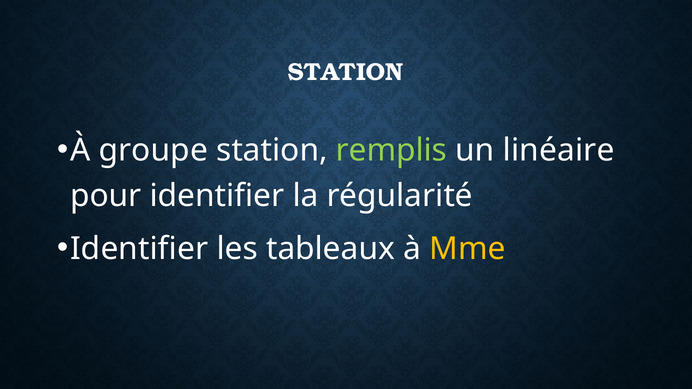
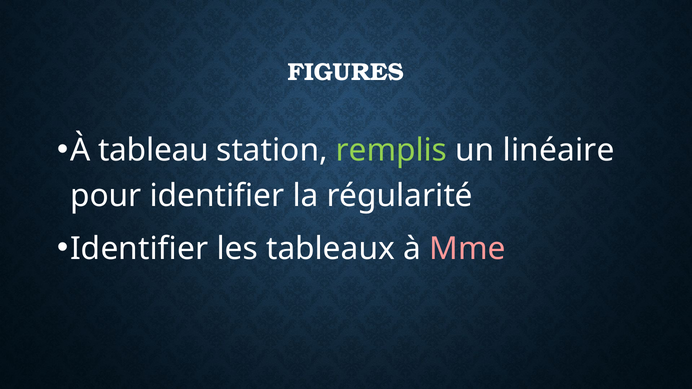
STATION at (346, 72): STATION -> FIGURES
groupe: groupe -> tableau
Mme colour: yellow -> pink
